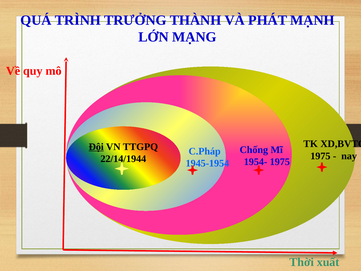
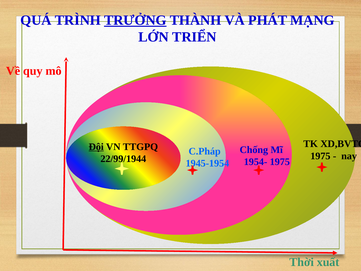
TRƯỞNG underline: none -> present
MẠNH: MẠNH -> MẠNG
MẠNG: MẠNG -> TRIỂN
22/14/1944: 22/14/1944 -> 22/99/1944
